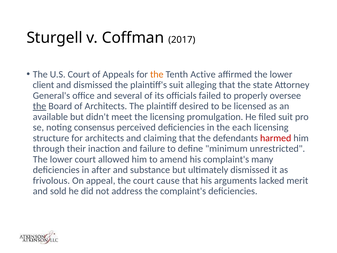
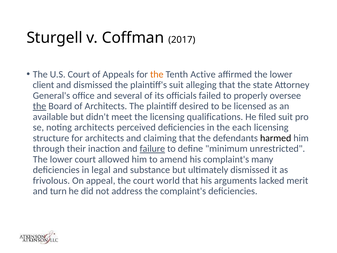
promulgation: promulgation -> qualifications
noting consensus: consensus -> architects
harmed colour: red -> black
failure underline: none -> present
after: after -> legal
cause: cause -> world
sold: sold -> turn
